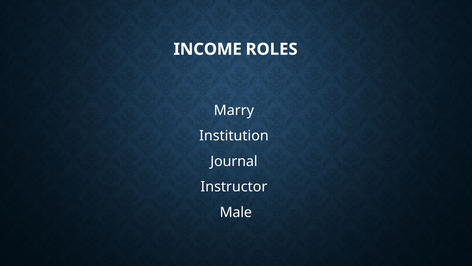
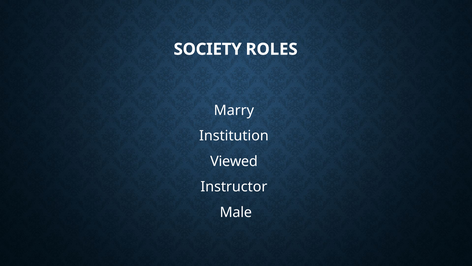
INCOME: INCOME -> SOCIETY
Journal: Journal -> Viewed
